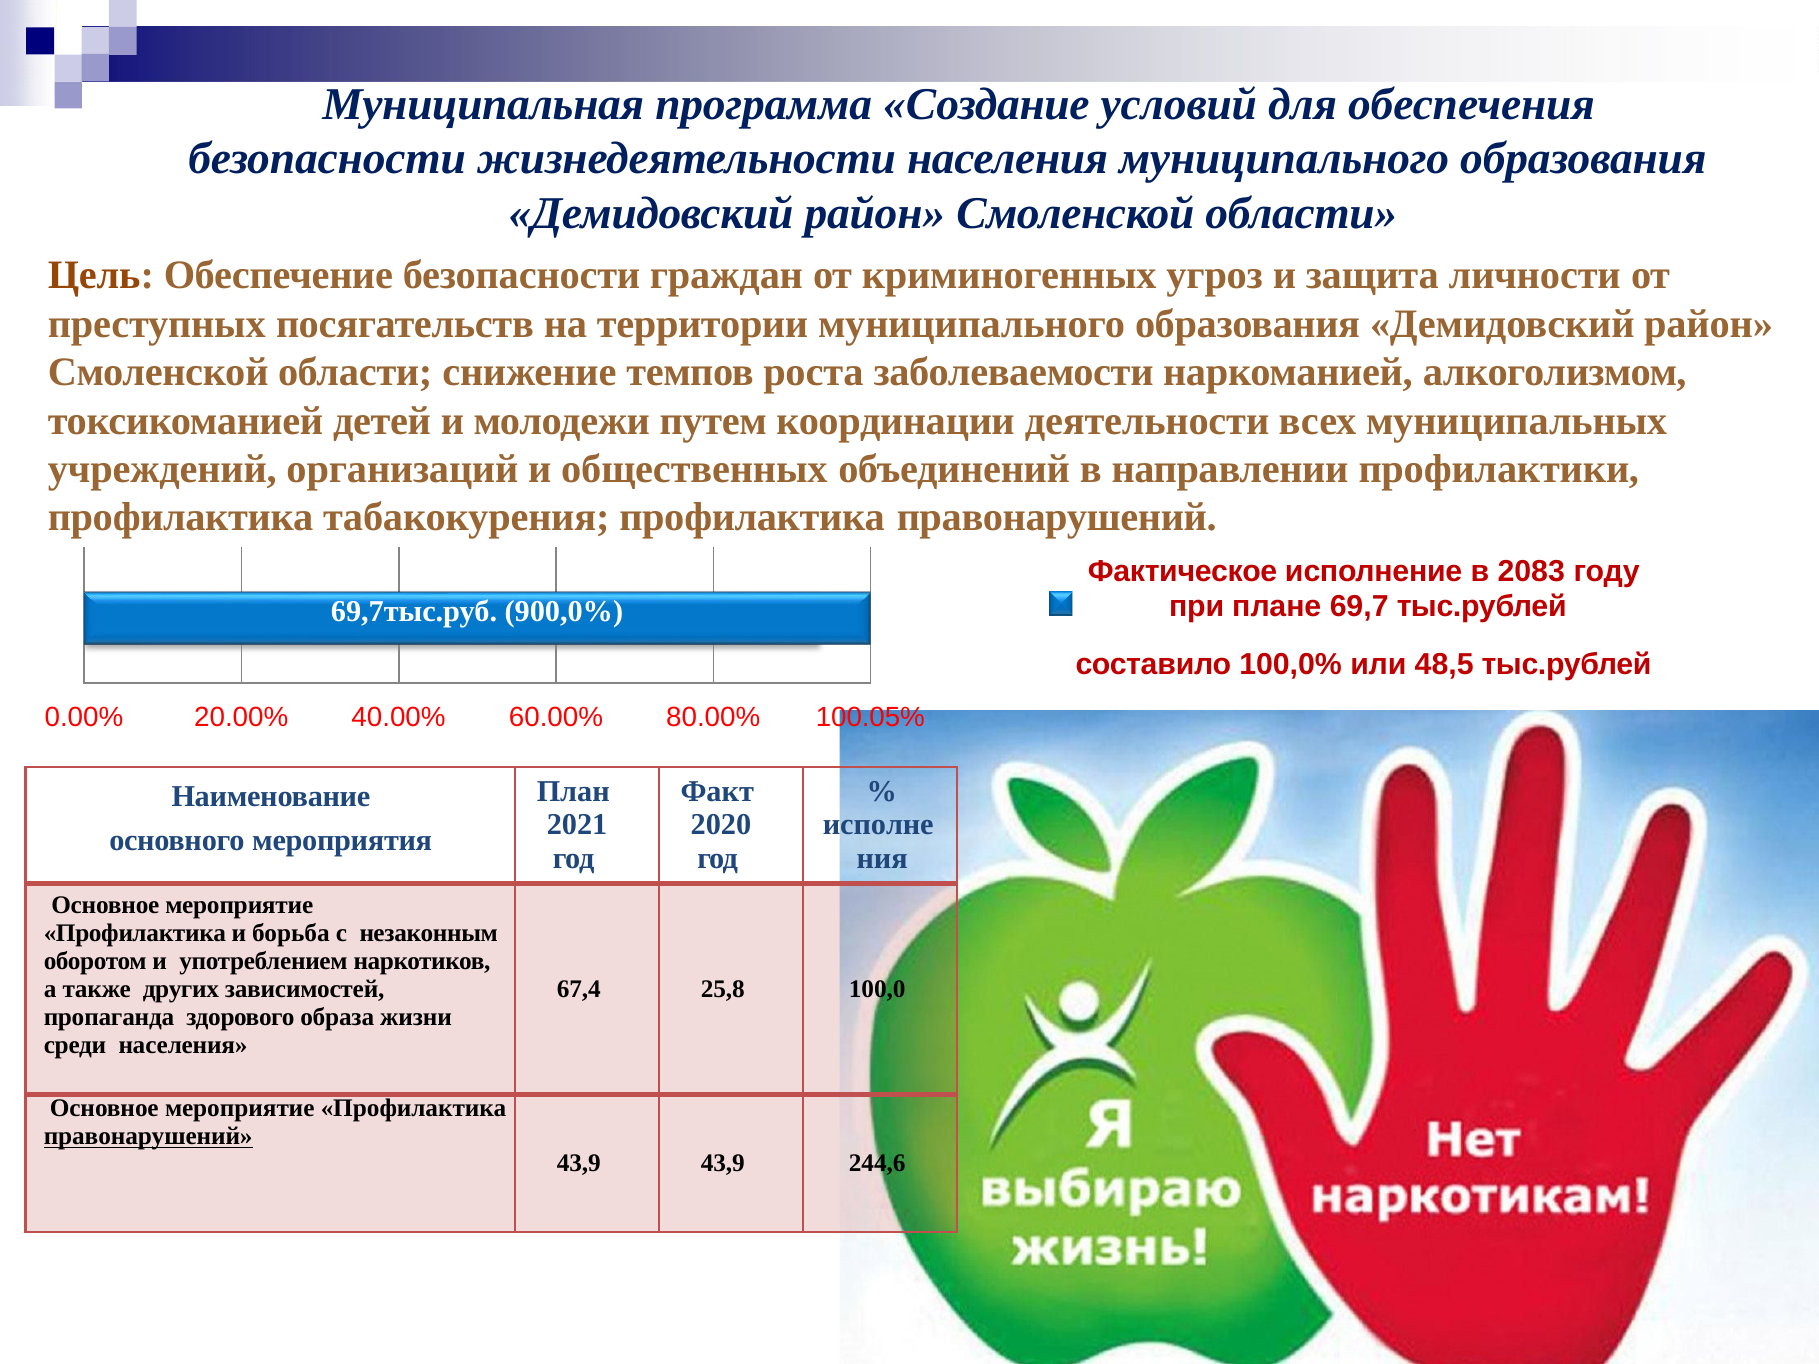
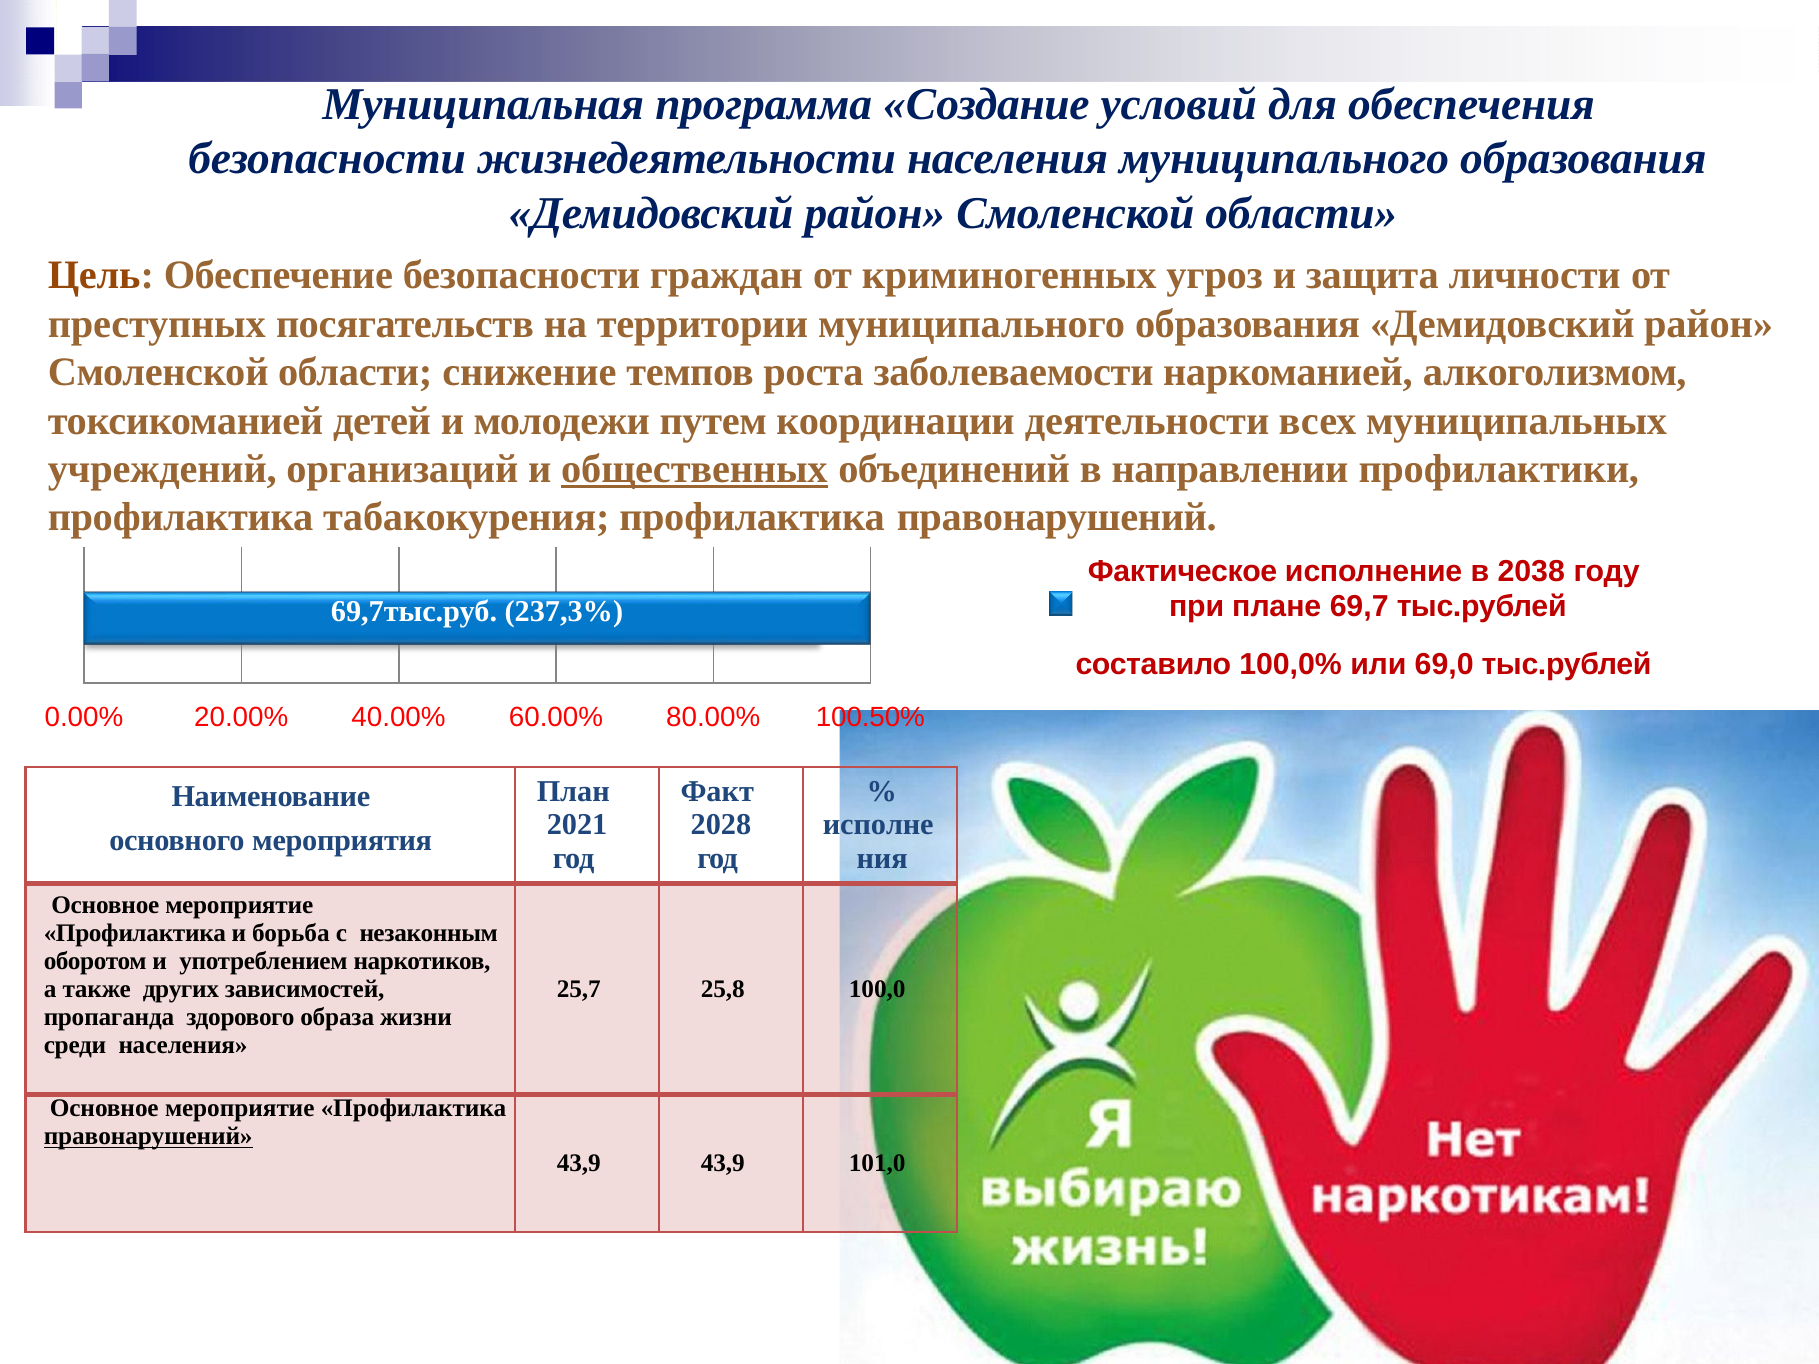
общественных underline: none -> present
2083: 2083 -> 2038
900,0%: 900,0% -> 237,3%
48,5: 48,5 -> 69,0
100.05%: 100.05% -> 100.50%
2020: 2020 -> 2028
67,4: 67,4 -> 25,7
244,6: 244,6 -> 101,0
